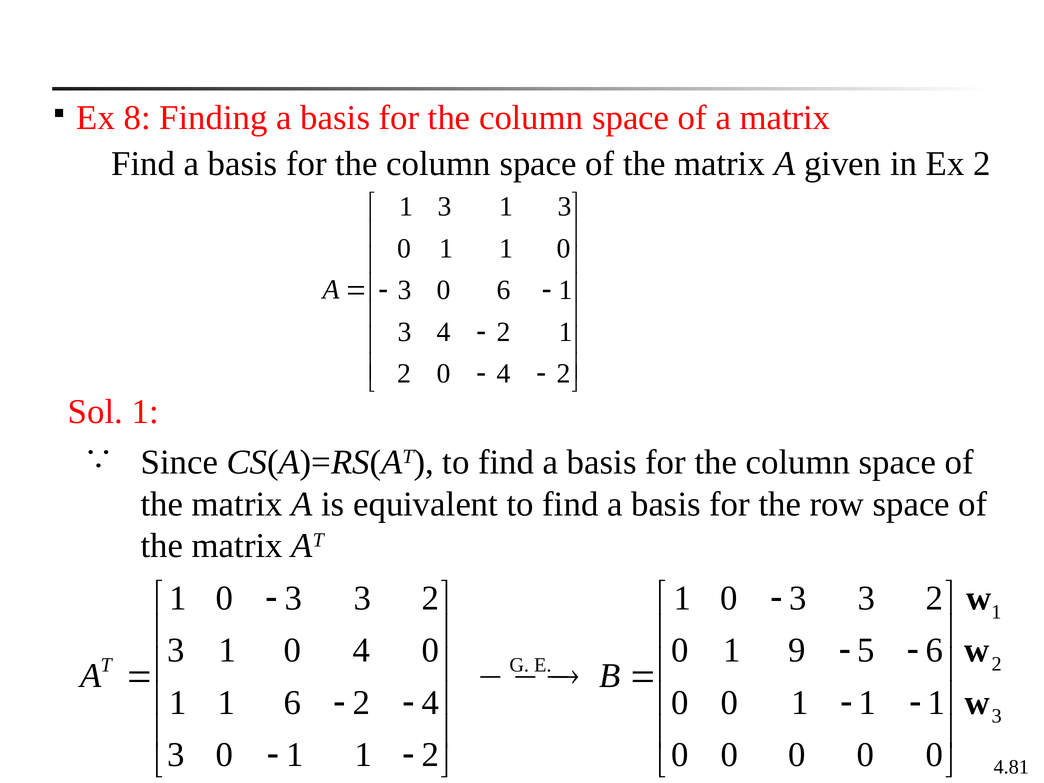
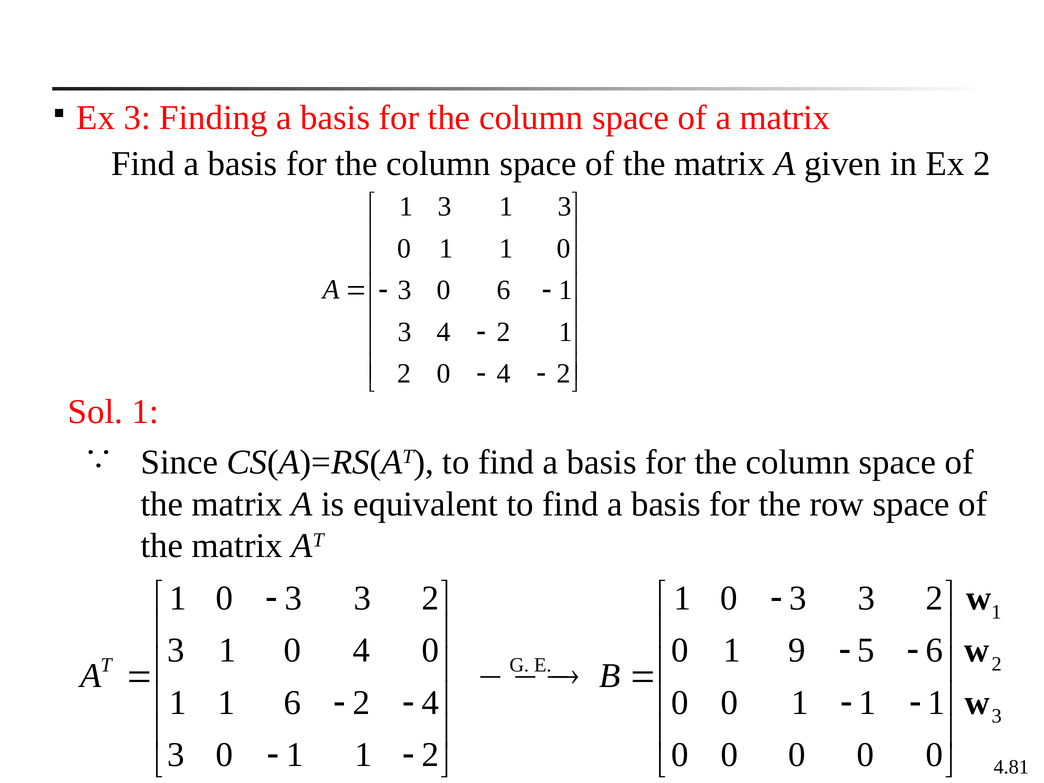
Ex 8: 8 -> 3
